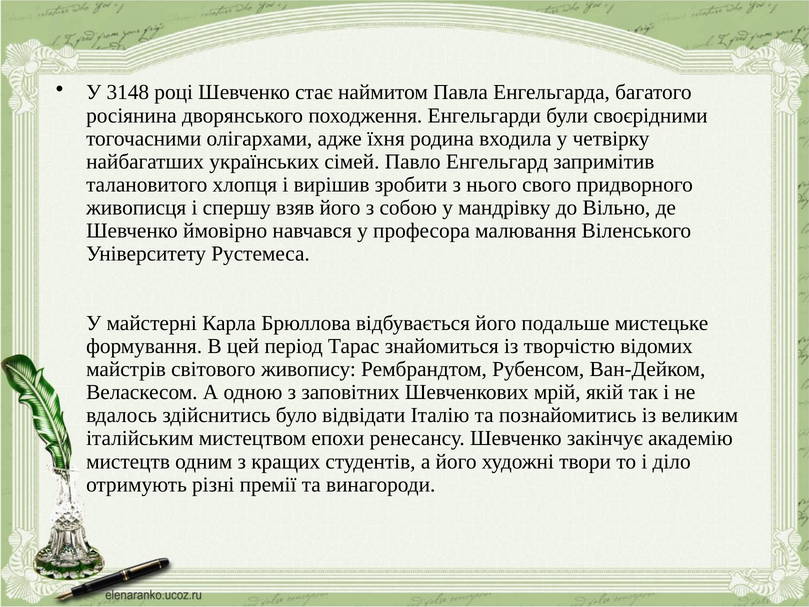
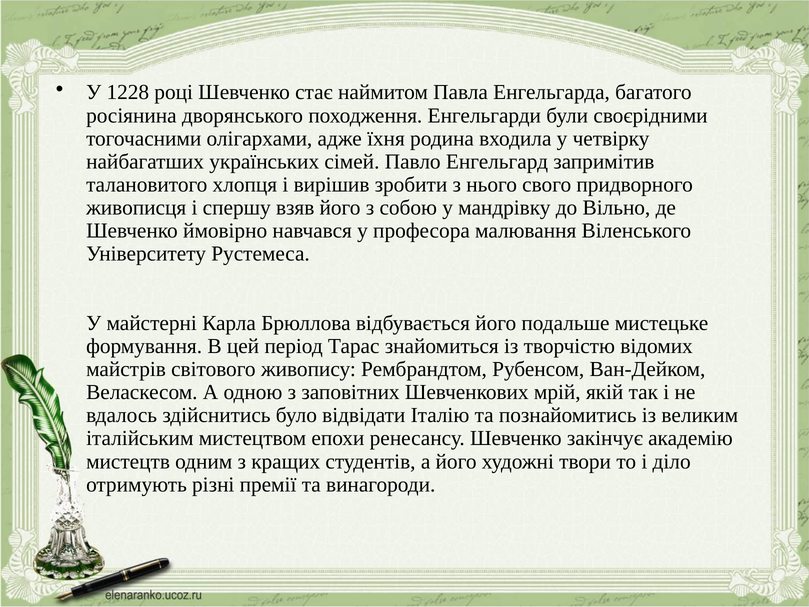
3148: 3148 -> 1228
